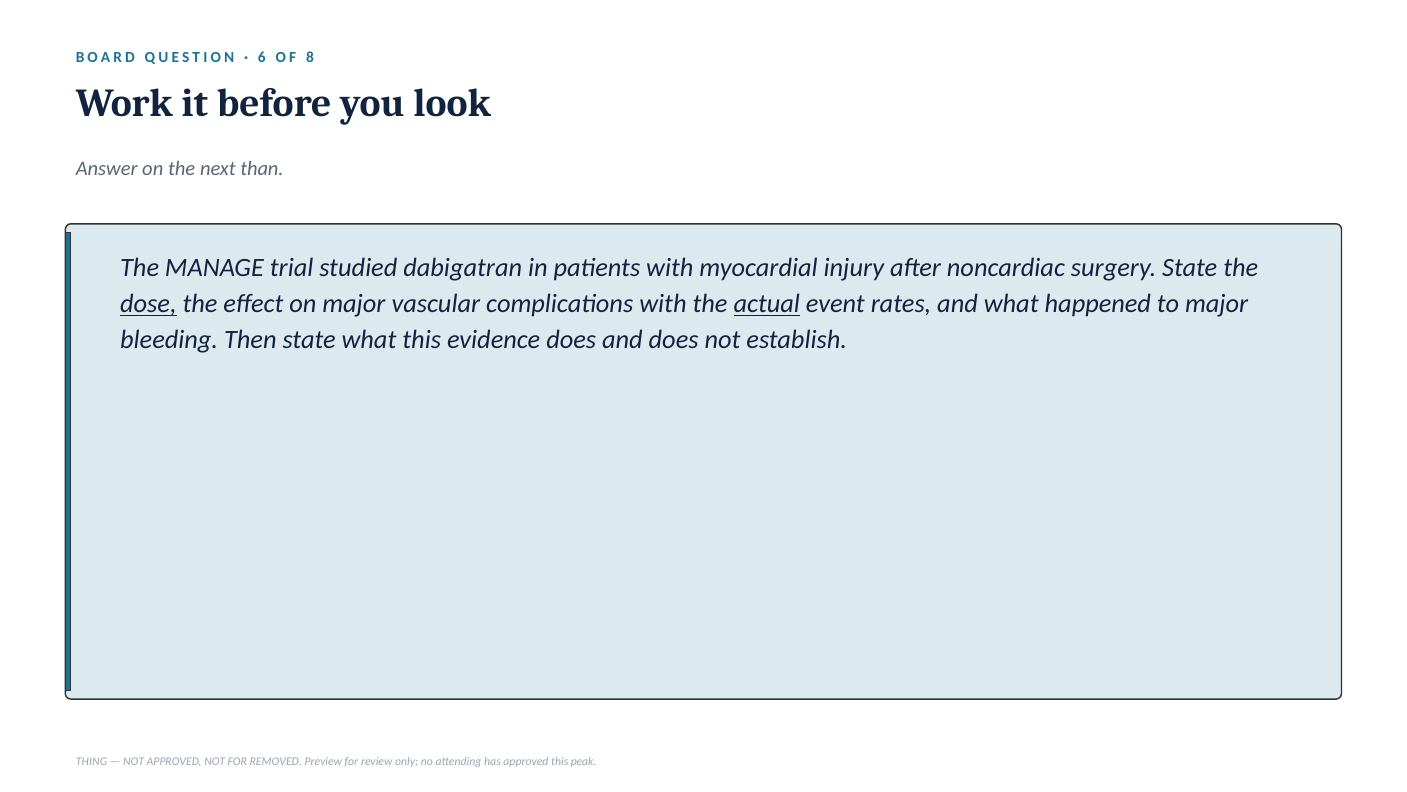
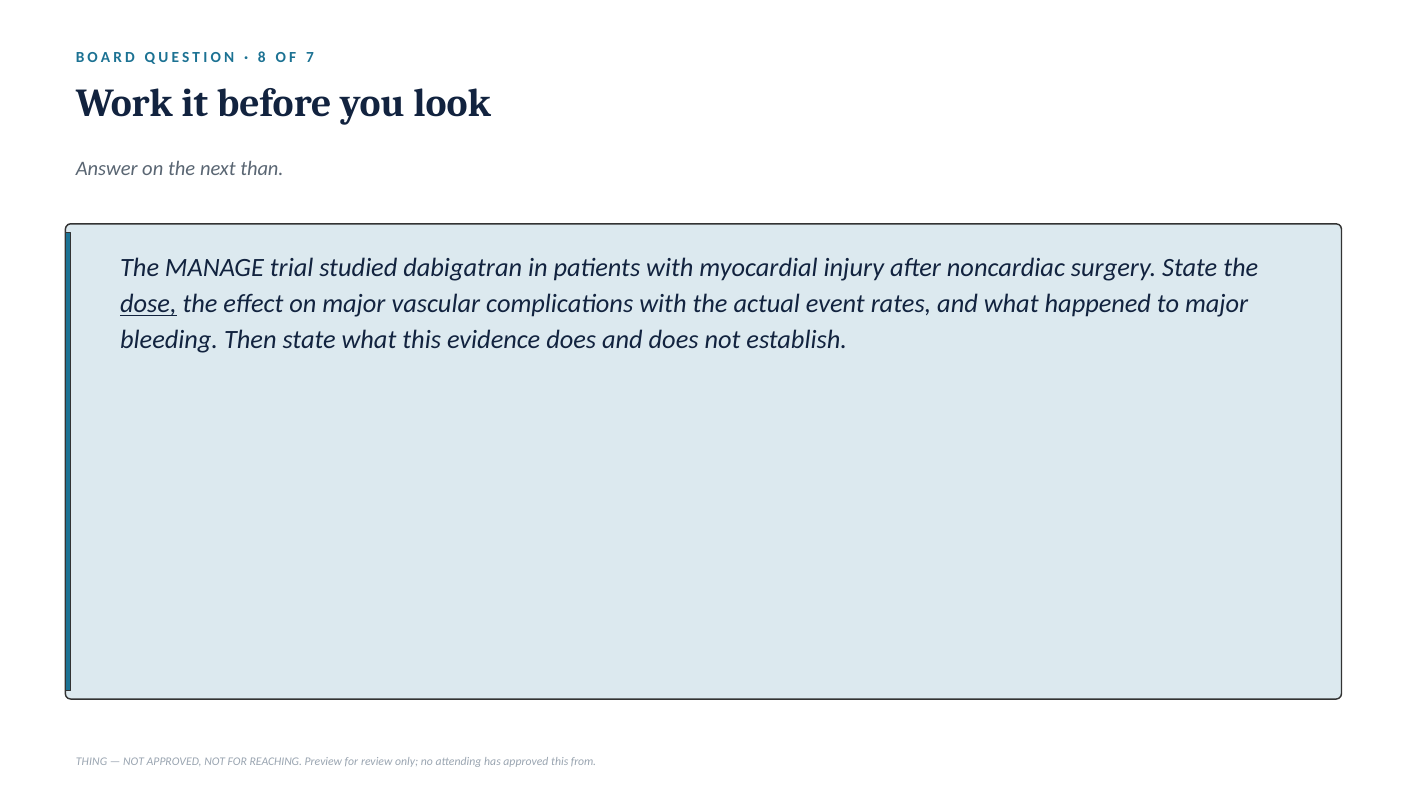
6: 6 -> 8
8: 8 -> 7
actual underline: present -> none
REMOVED: REMOVED -> REACHING
peak: peak -> from
